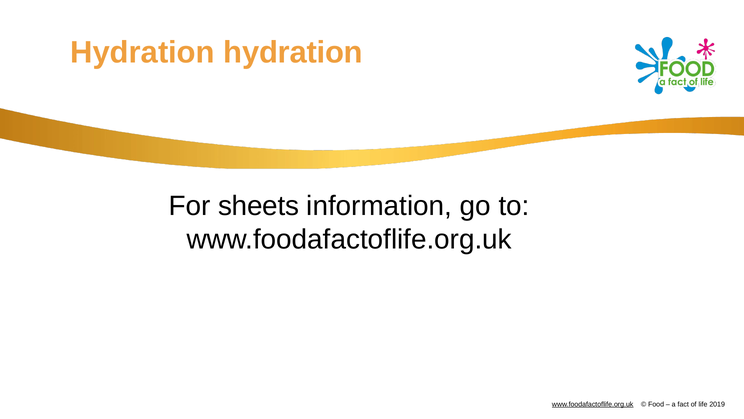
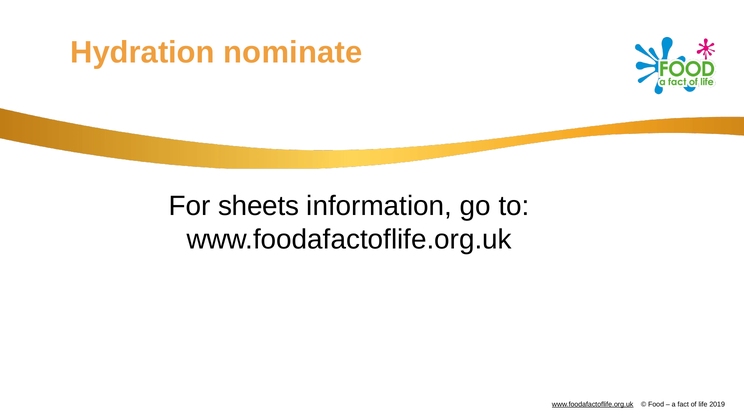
Hydration hydration: hydration -> nominate
